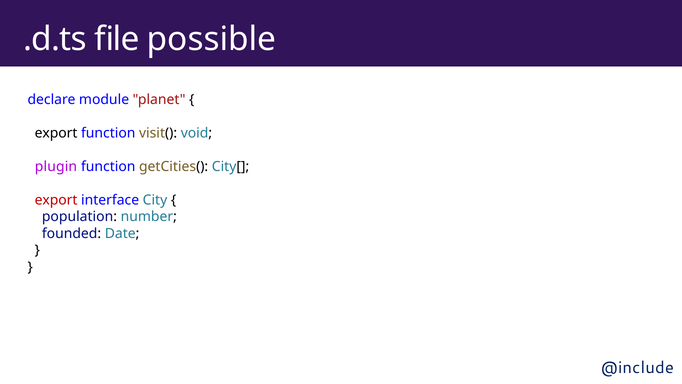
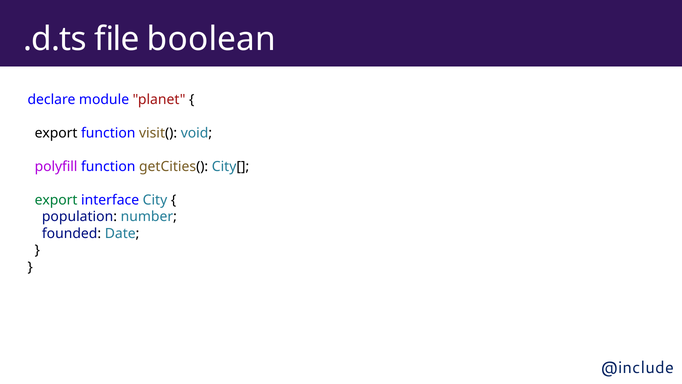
possible: possible -> boolean
plugin: plugin -> polyfill
export at (56, 200) colour: red -> green
